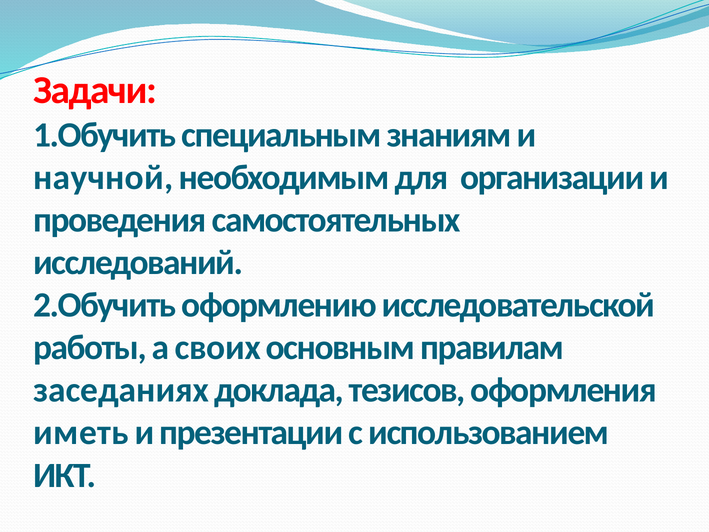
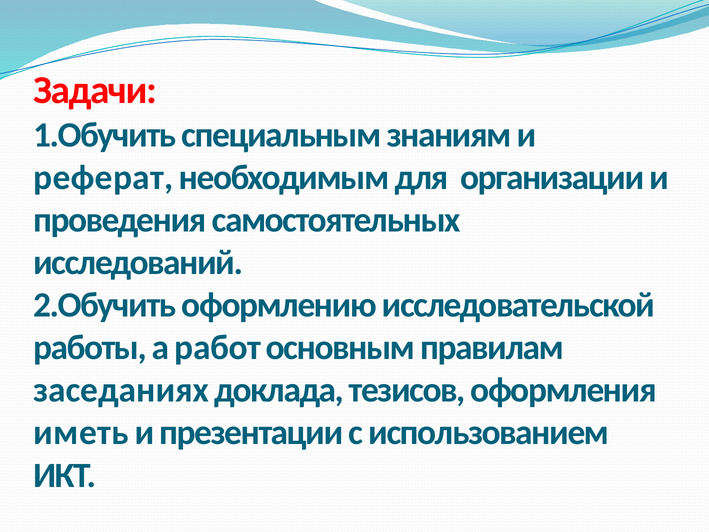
научной: научной -> реферат
своих: своих -> работ
